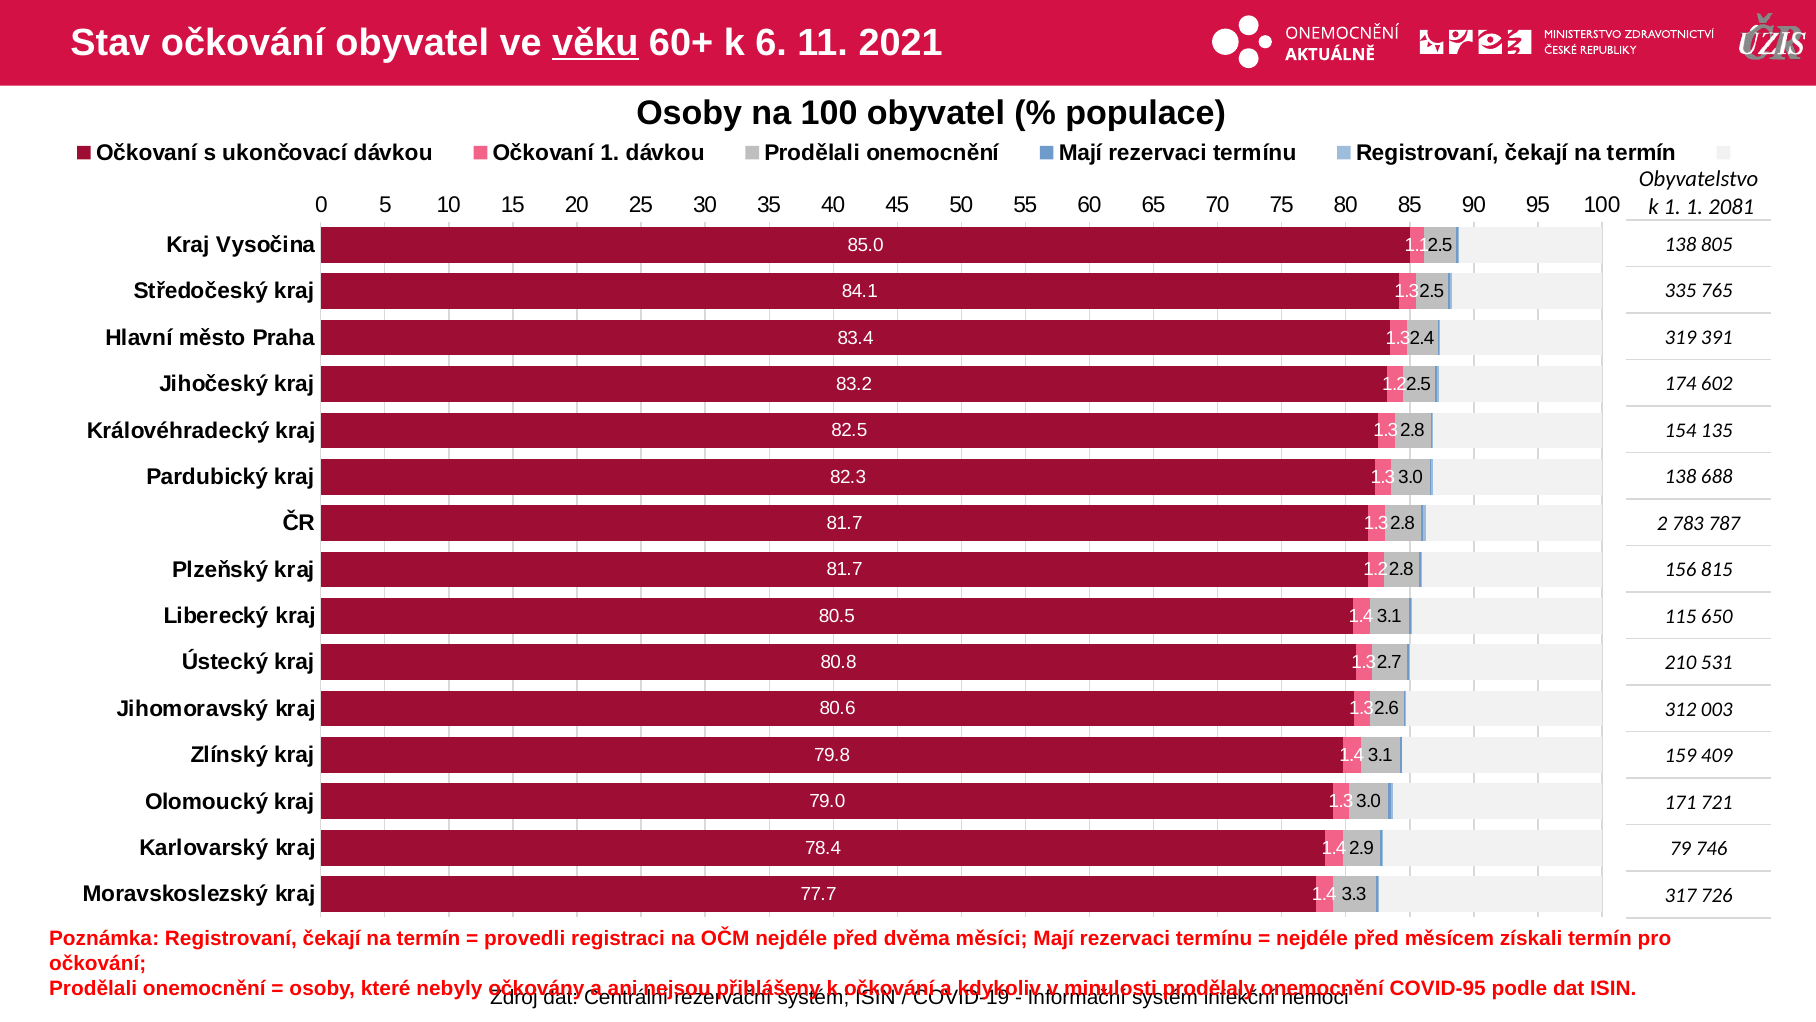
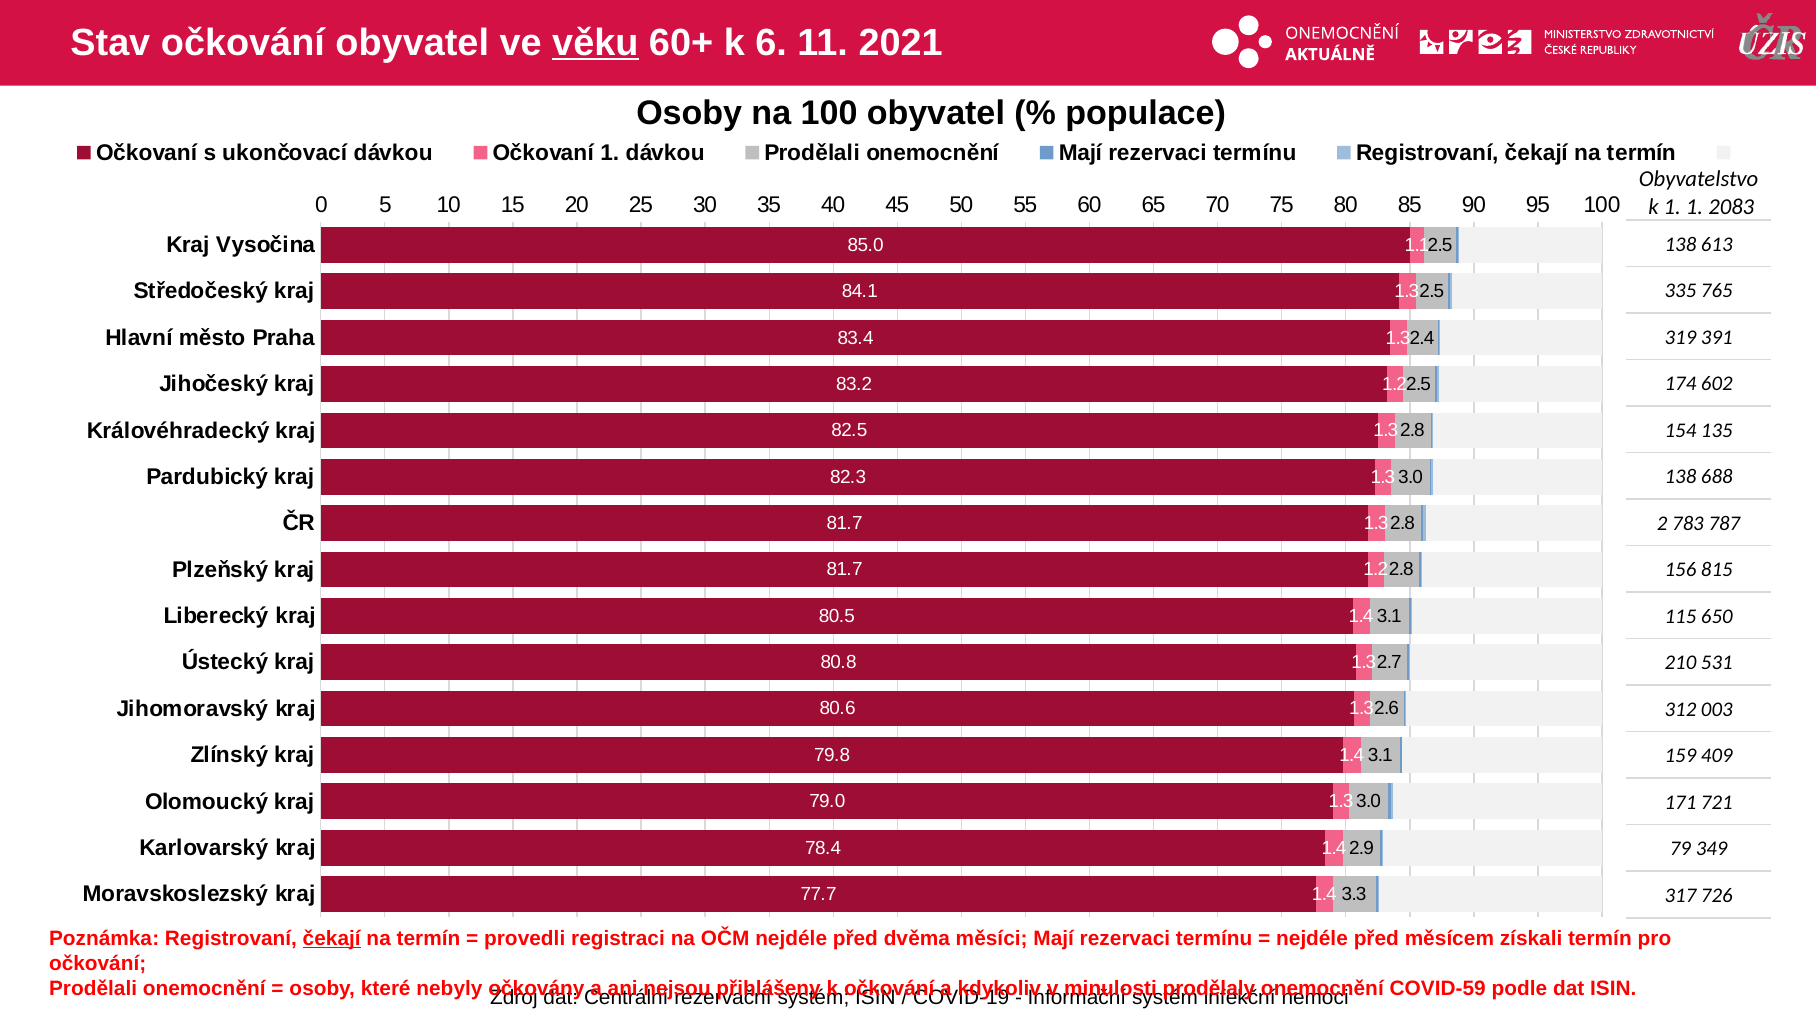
2081: 2081 -> 2083
805: 805 -> 613
746: 746 -> 349
čekají at (332, 938) underline: none -> present
COVID-95: COVID-95 -> COVID-59
